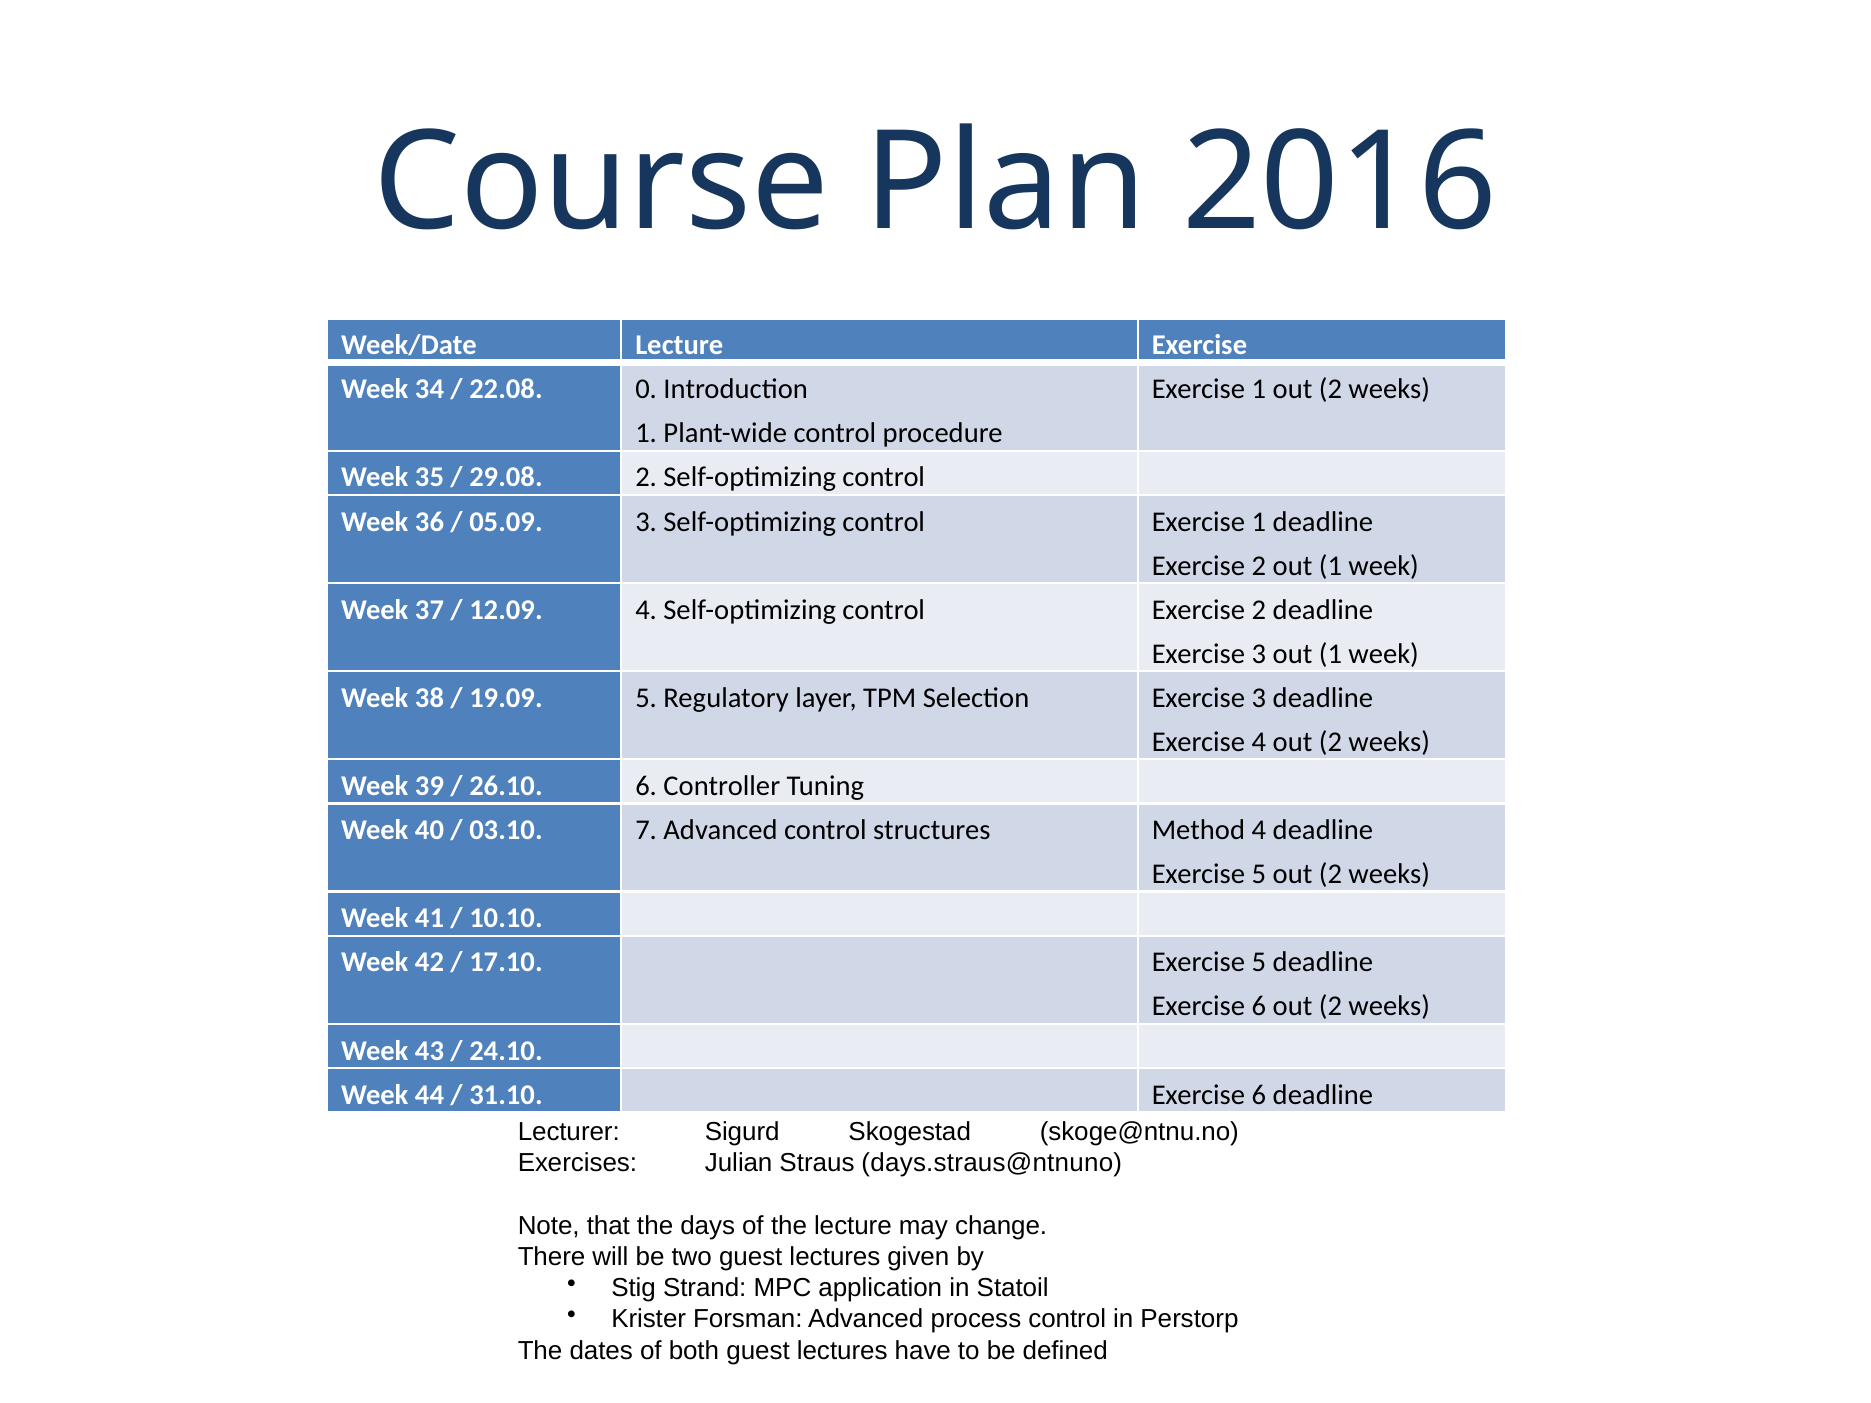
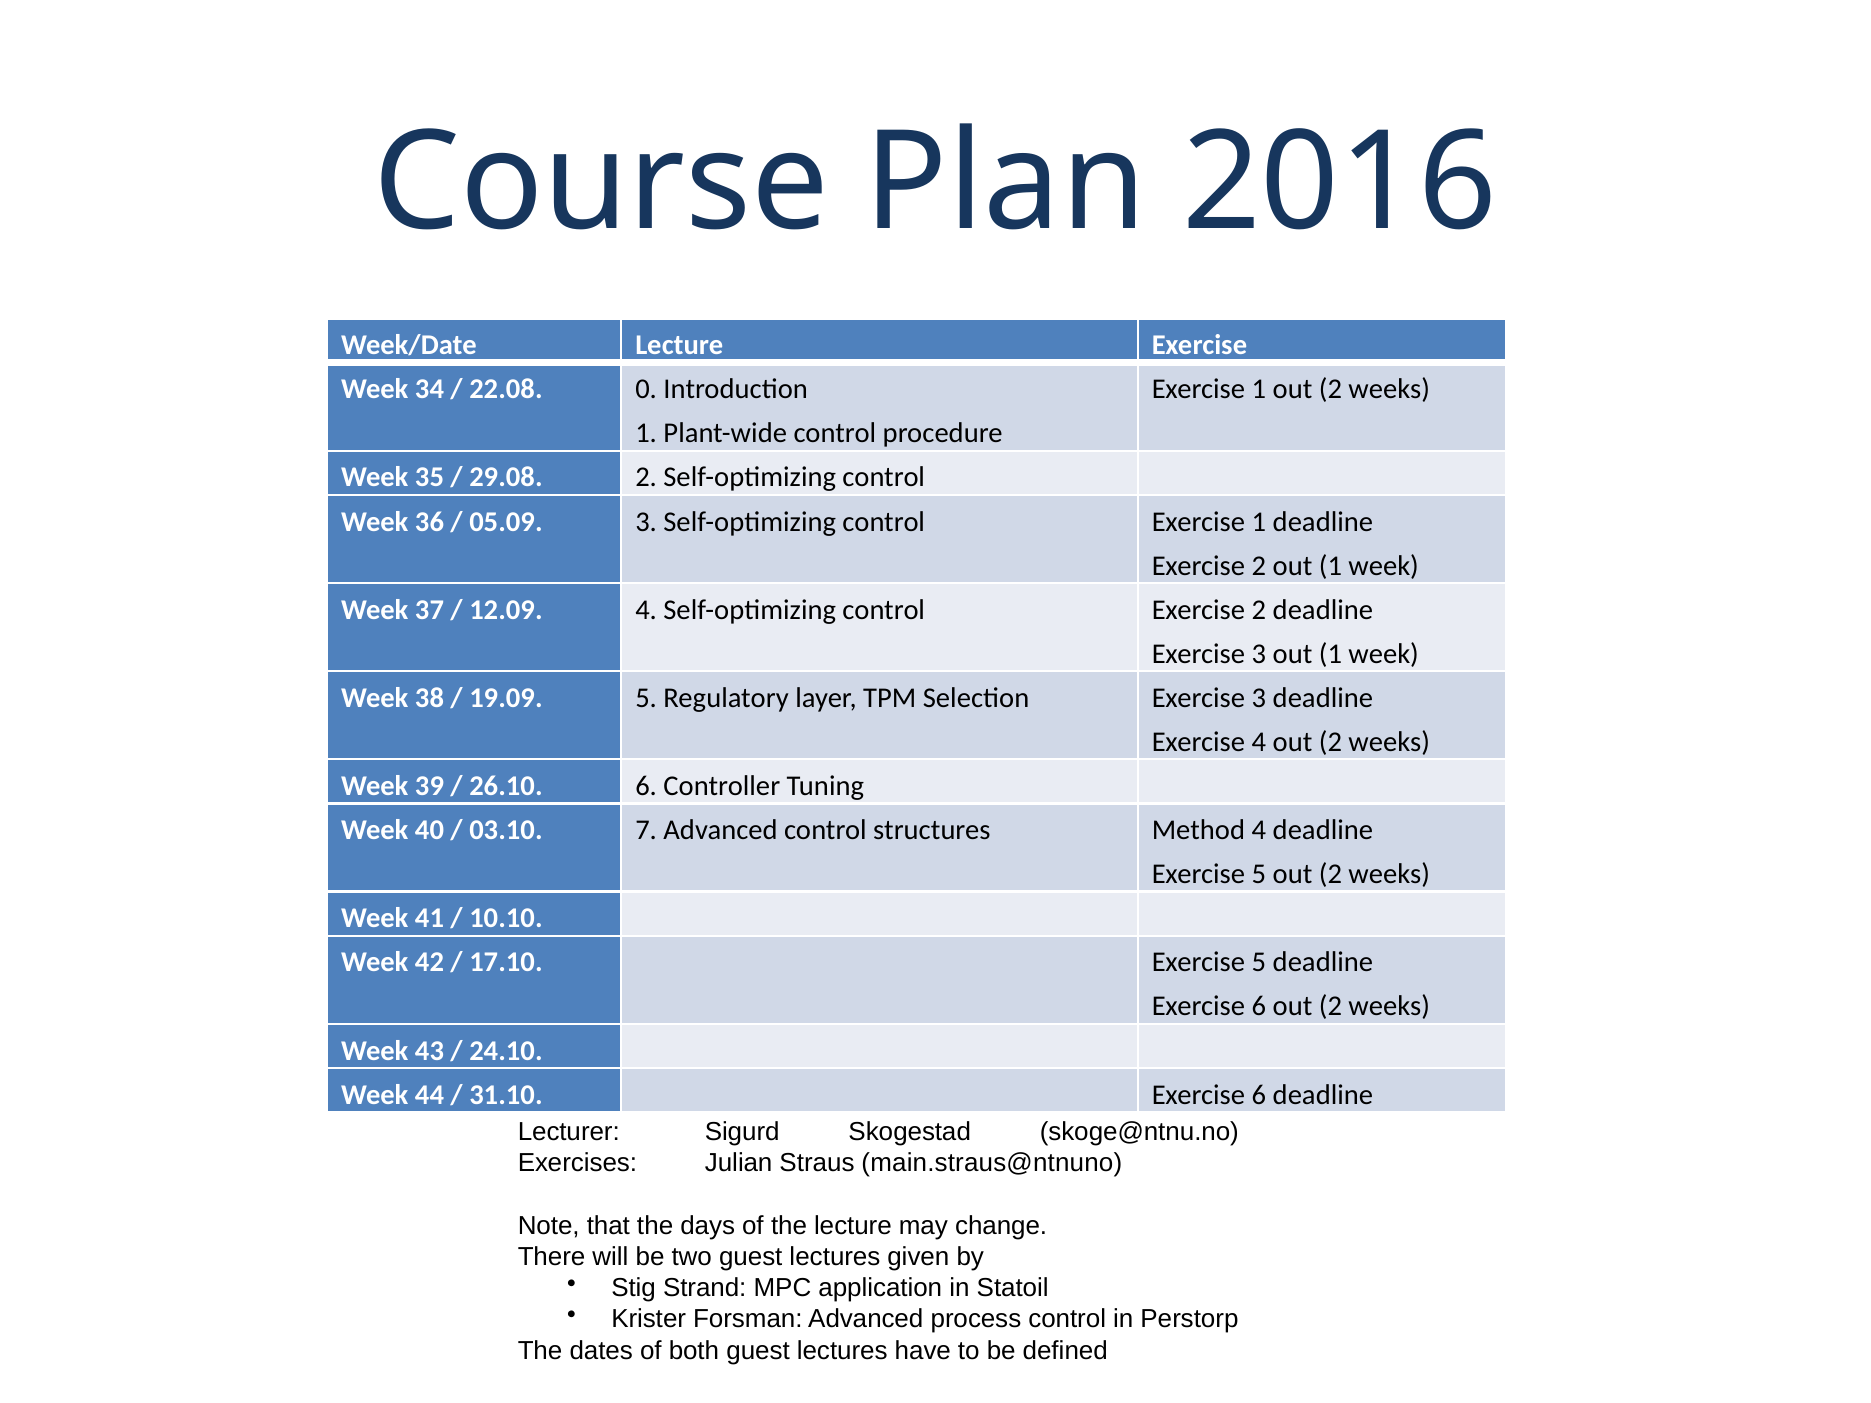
days.straus@ntnuno: days.straus@ntnuno -> main.straus@ntnuno
